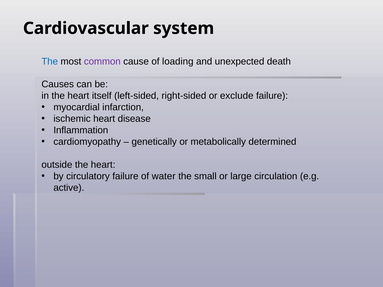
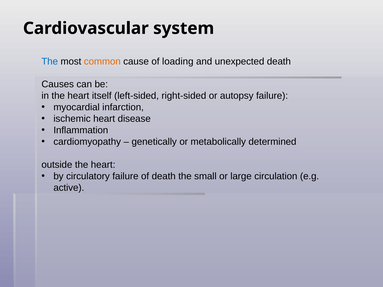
common colour: purple -> orange
exclude: exclude -> autopsy
of water: water -> death
